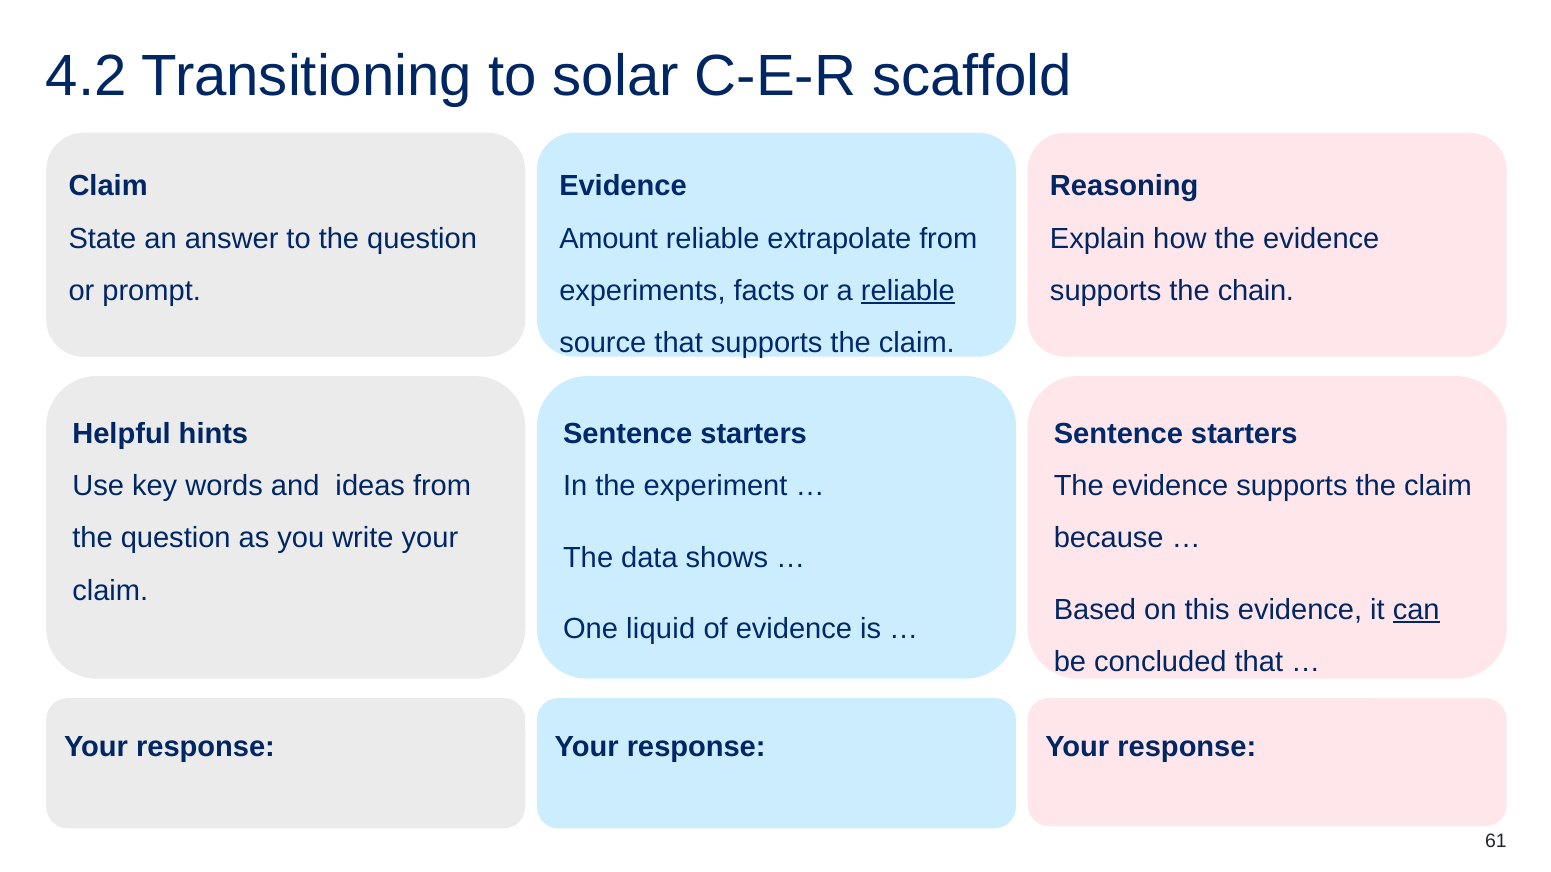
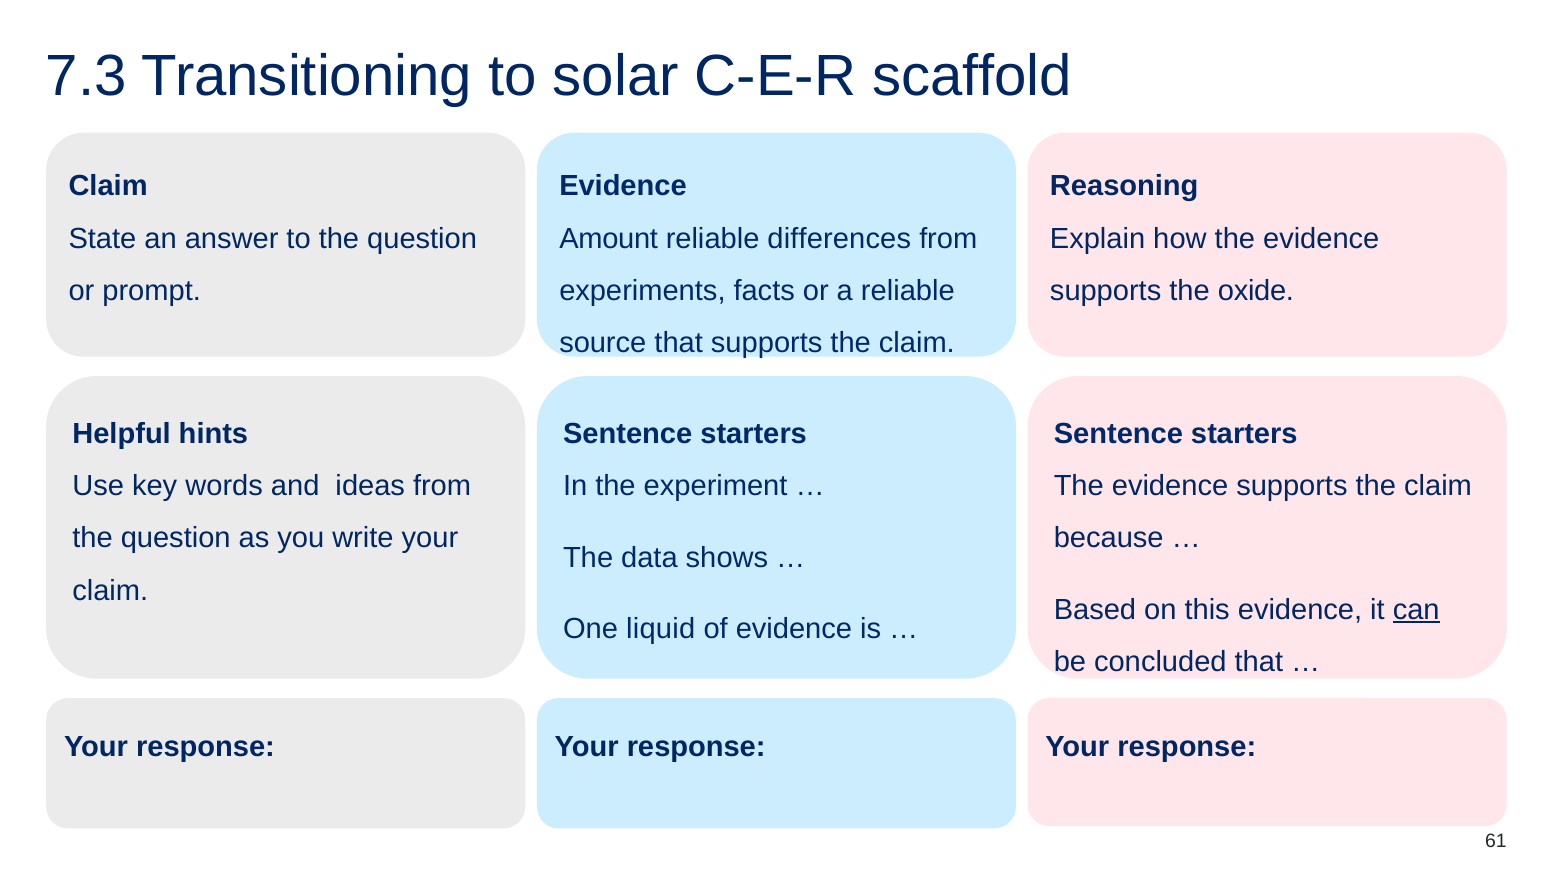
4.2: 4.2 -> 7.3
extrapolate: extrapolate -> differences
reliable at (908, 291) underline: present -> none
chain: chain -> oxide
